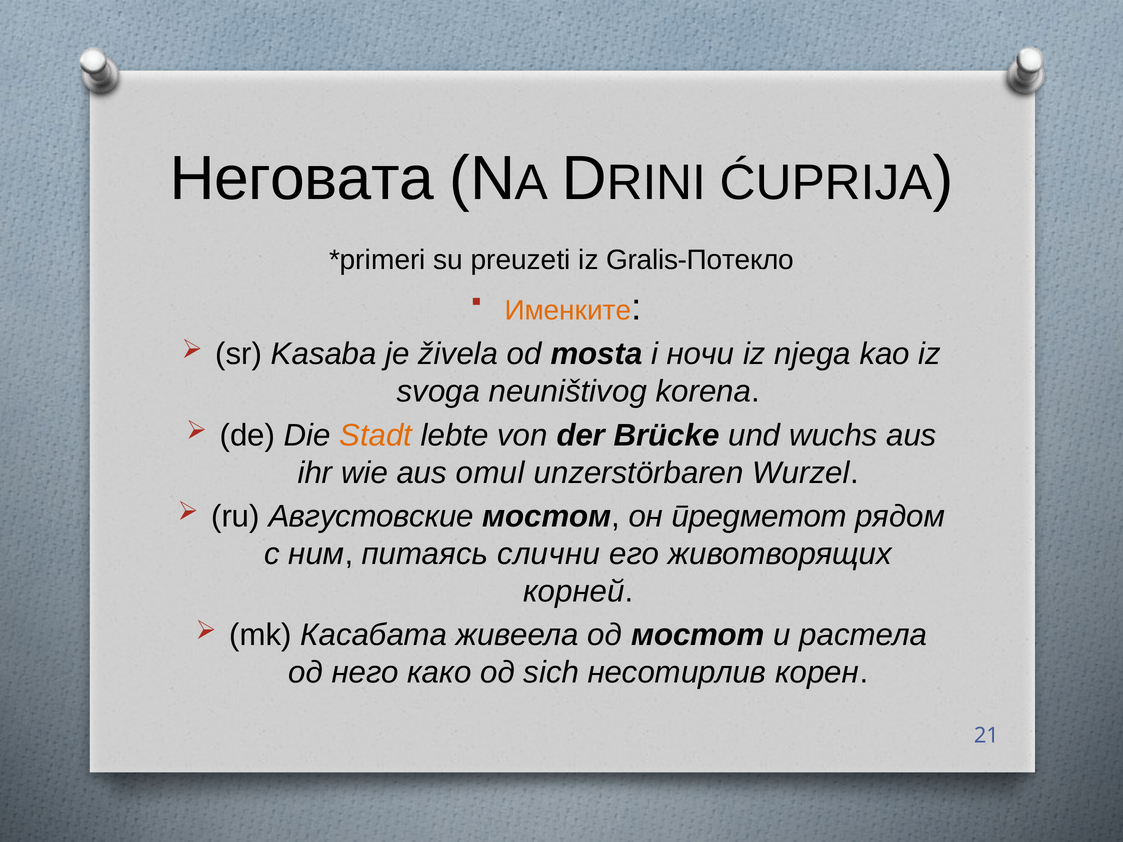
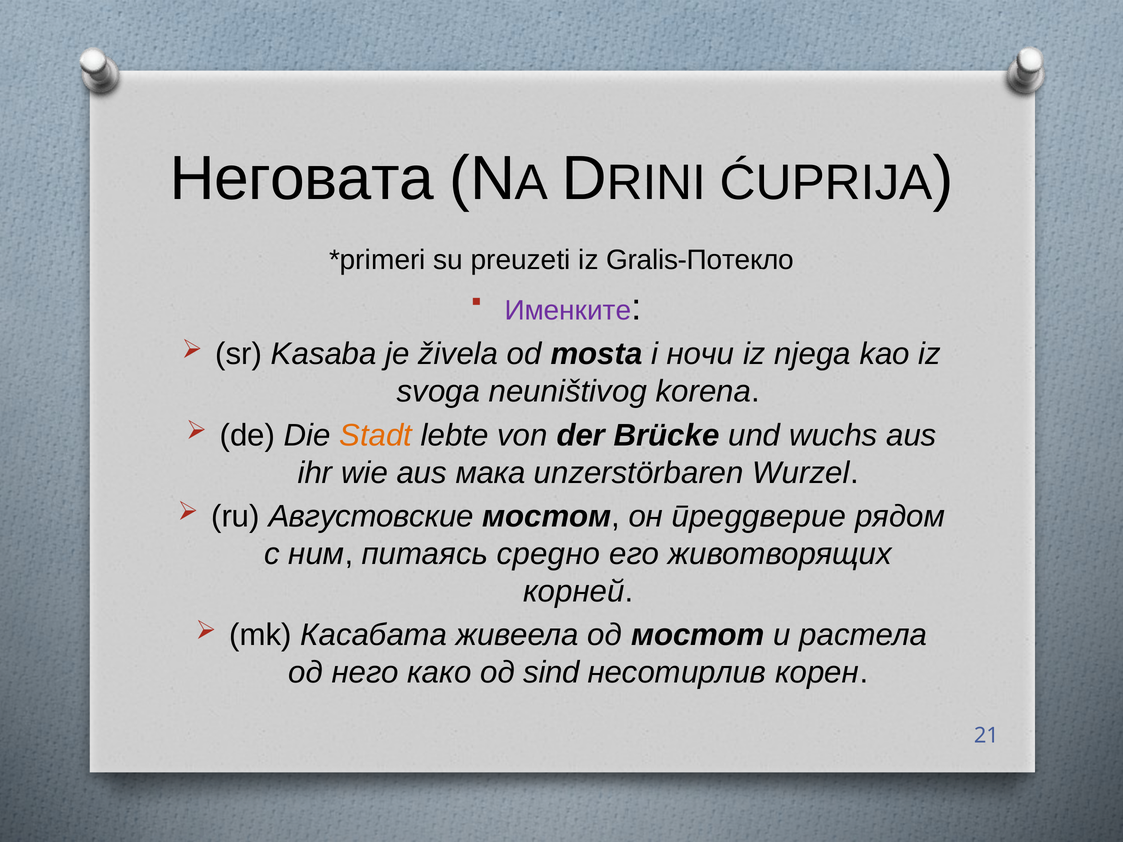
Именките colour: orange -> purple
omul: omul -> мака
предметот: предметот -> преддверие
слични: слични -> средно
sich: sich -> sind
